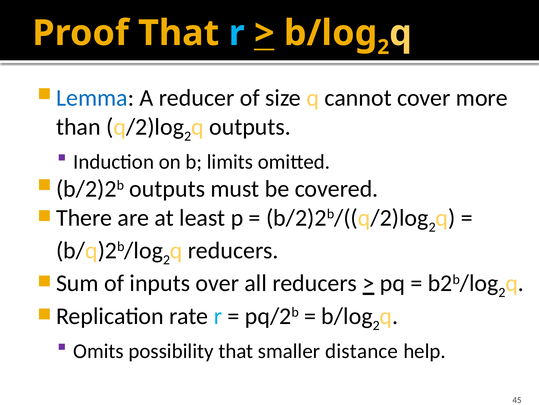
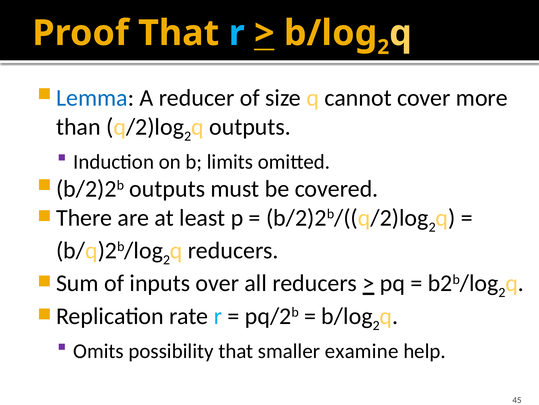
distance: distance -> examine
